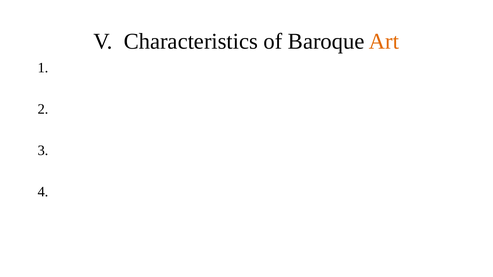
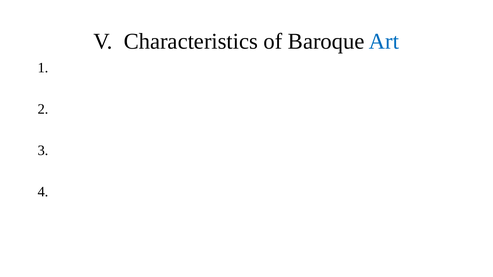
Art colour: orange -> blue
